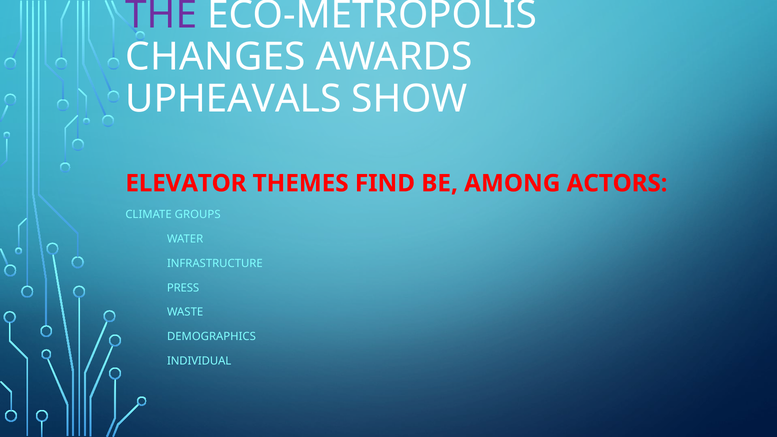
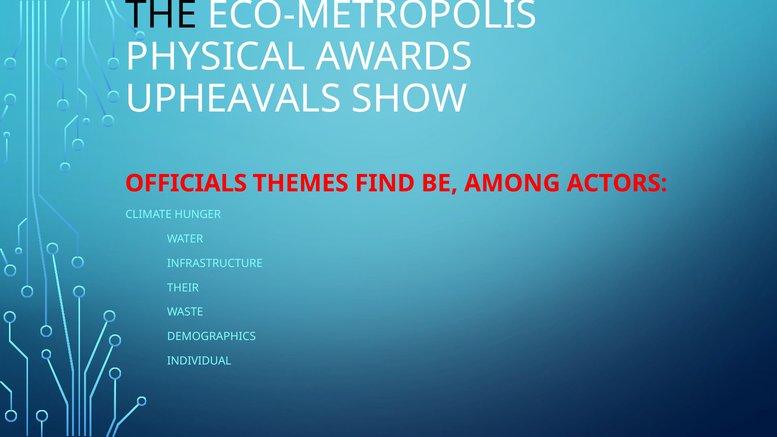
THE colour: purple -> black
CHANGES: CHANGES -> PHYSICAL
ELEVATOR: ELEVATOR -> OFFICIALS
GROUPS: GROUPS -> HUNGER
PRESS: PRESS -> THEIR
